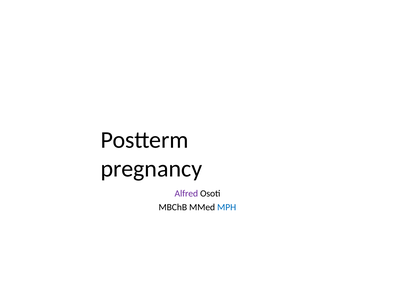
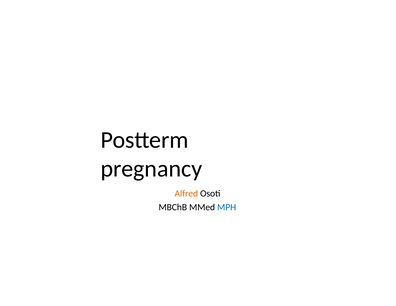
Alfred colour: purple -> orange
